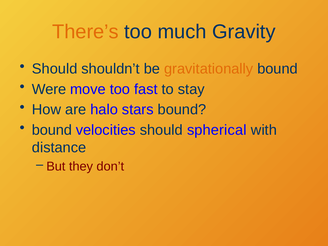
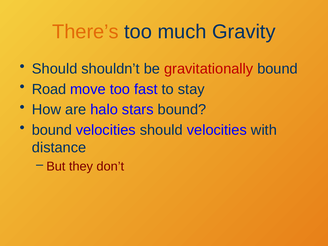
gravitationally colour: orange -> red
Were: Were -> Road
should spherical: spherical -> velocities
